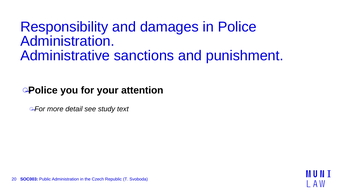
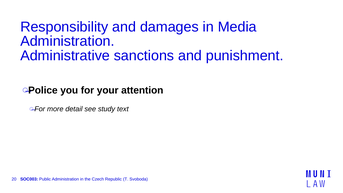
in Police: Police -> Media
